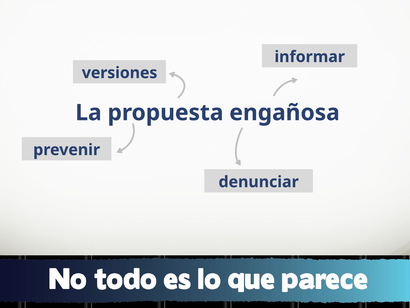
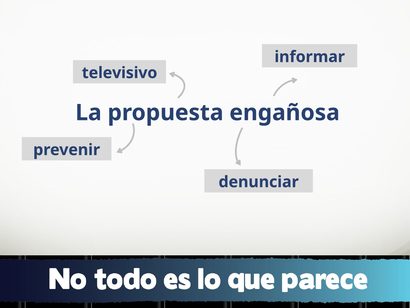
versiones: versiones -> televisivo
